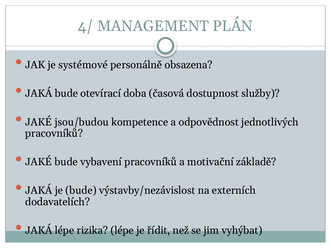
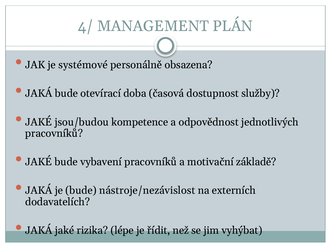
výstavby/nezávislost: výstavby/nezávislost -> nástroje/nezávislost
JAKÁ lépe: lépe -> jaké
